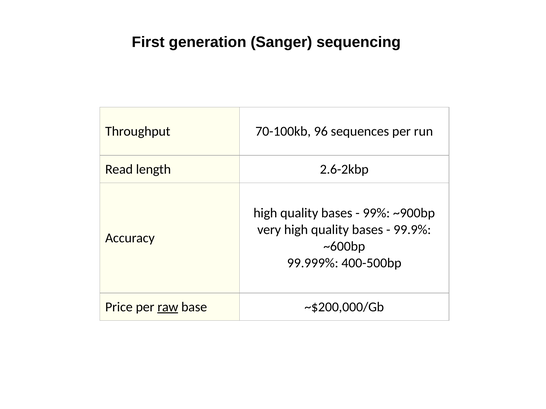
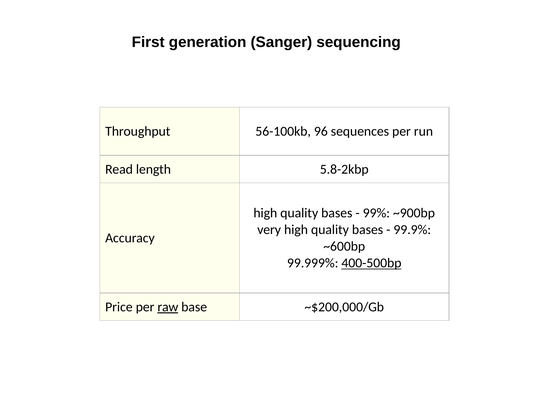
70-100kb: 70-100kb -> 56-100kb
2.6-2kbp: 2.6-2kbp -> 5.8-2kbp
400-500bp underline: none -> present
